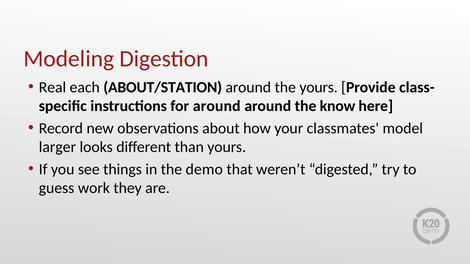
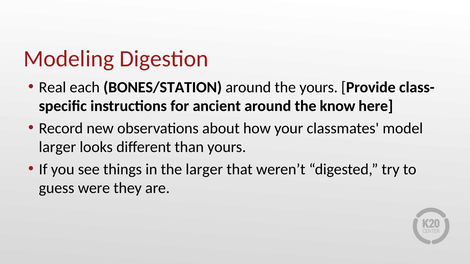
ABOUT/STATION: ABOUT/STATION -> BONES/STATION
for around: around -> ancient
the demo: demo -> larger
work: work -> were
